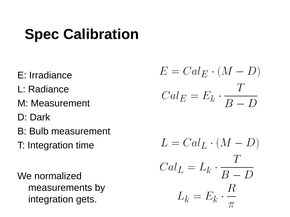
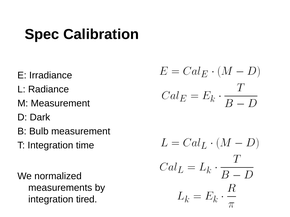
gets: gets -> tired
